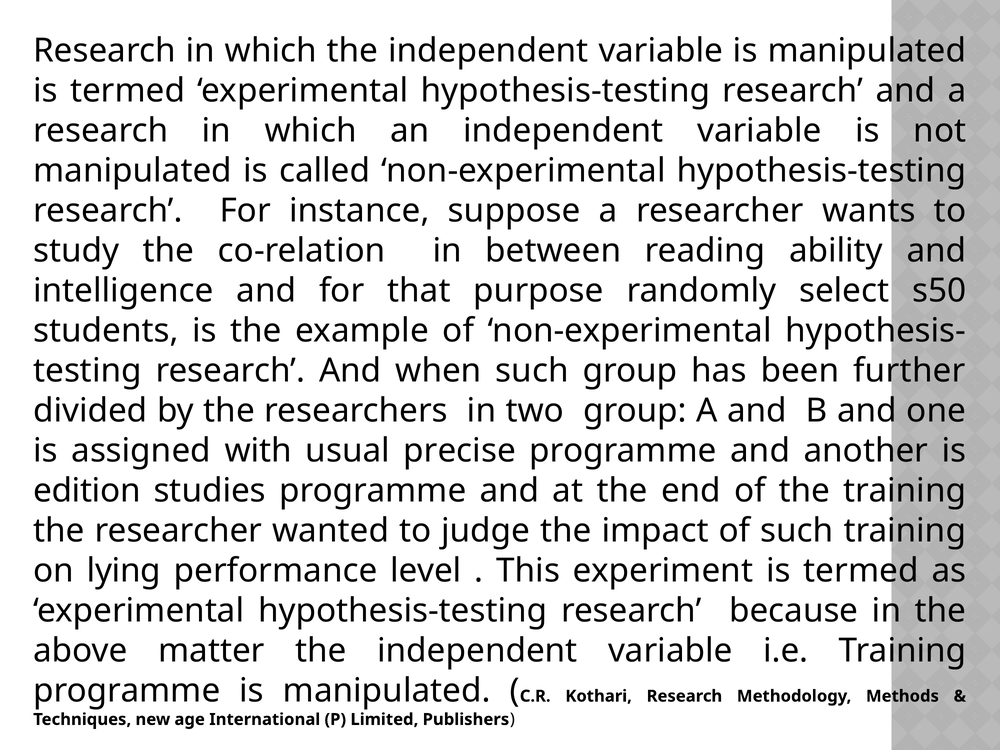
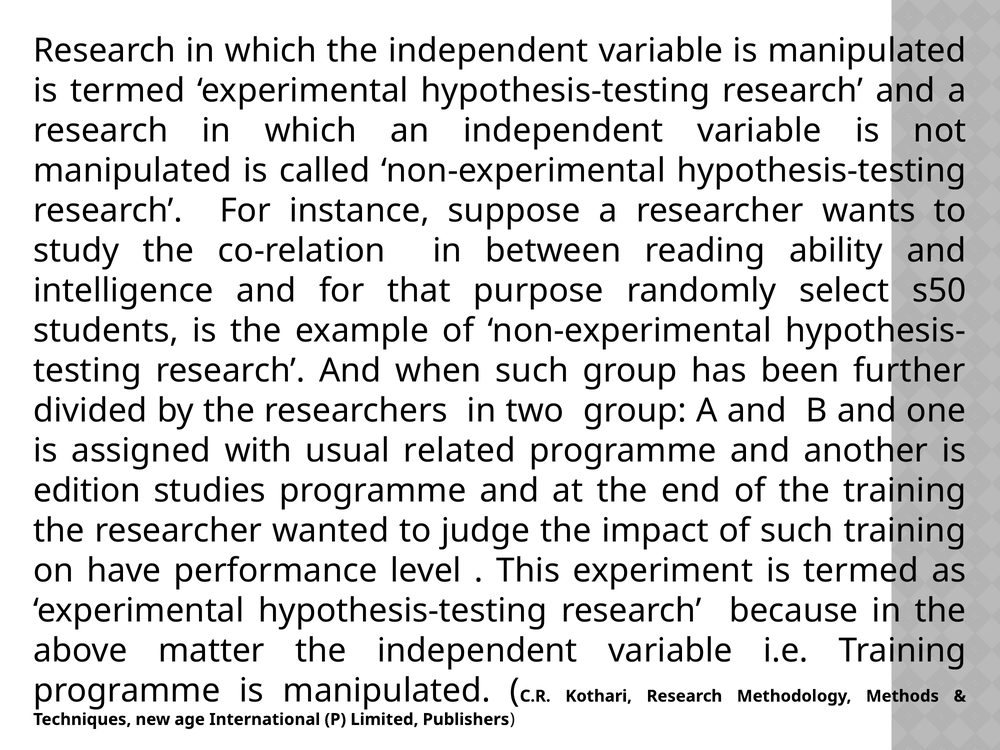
precise: precise -> related
lying: lying -> have
